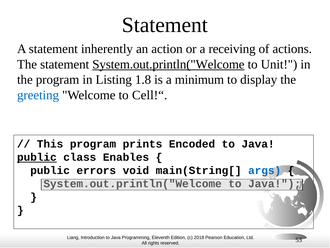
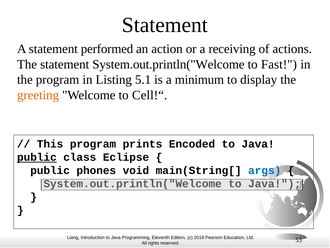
inherently: inherently -> performed
System.out.println("Welcome at (168, 64) underline: present -> none
Unit: Unit -> Fast
1.8: 1.8 -> 5.1
greeting colour: blue -> orange
Enables: Enables -> Eclipse
errors: errors -> phones
